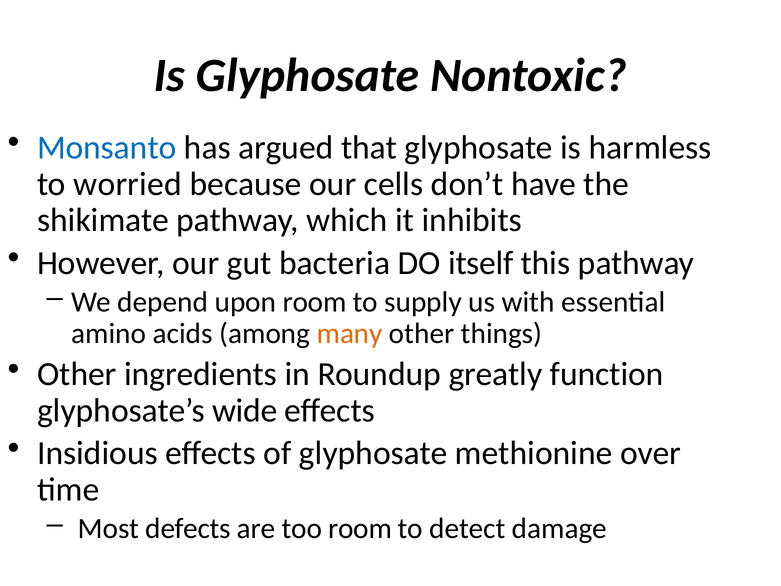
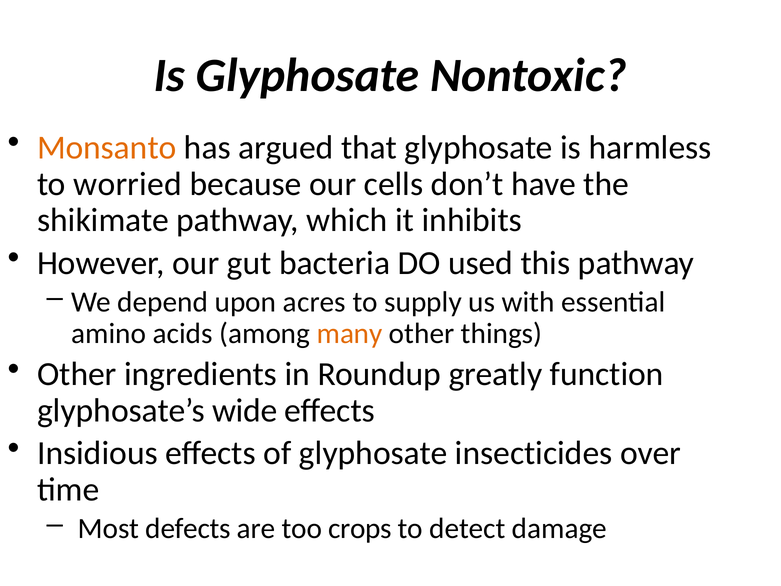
Monsanto colour: blue -> orange
itself: itself -> used
upon room: room -> acres
methionine: methionine -> insecticides
too room: room -> crops
